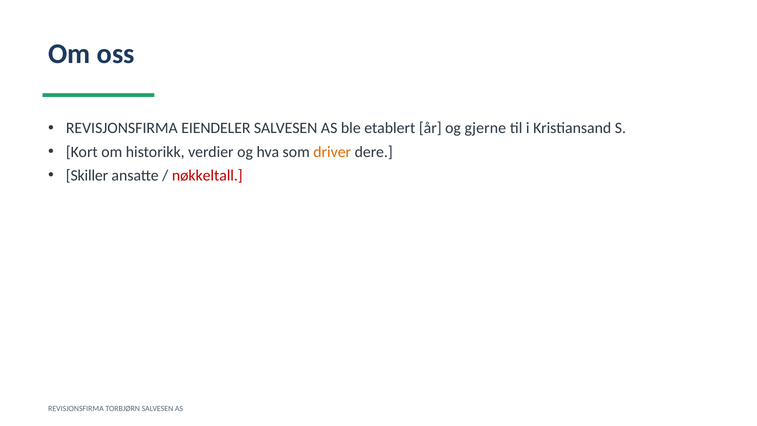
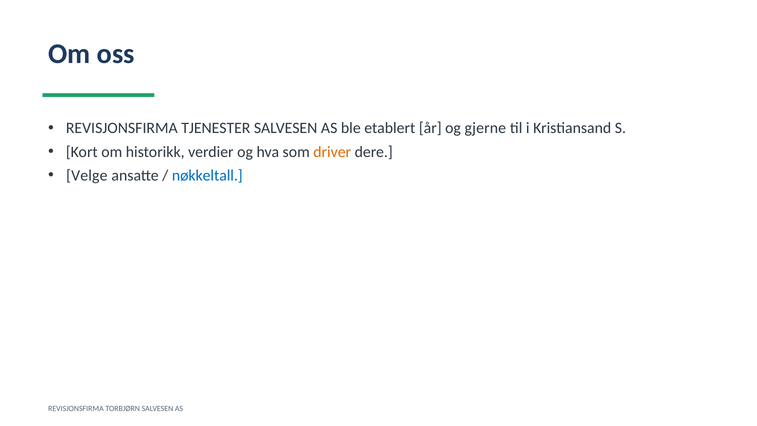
EIENDELER: EIENDELER -> TJENESTER
Skiller: Skiller -> Velge
nøkkeltall colour: red -> blue
